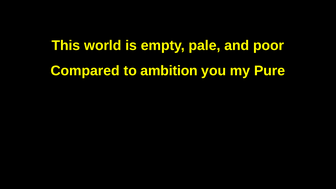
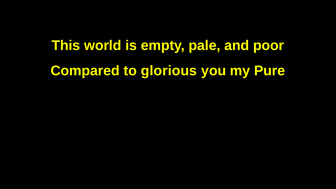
ambition: ambition -> glorious
